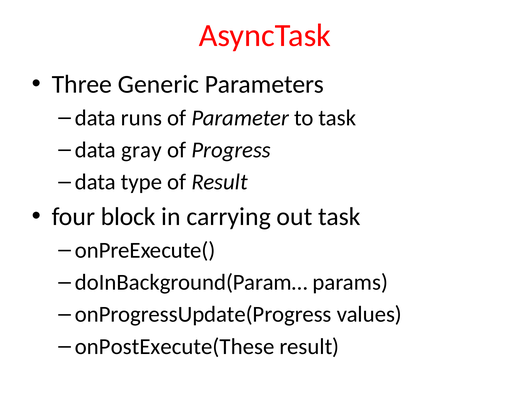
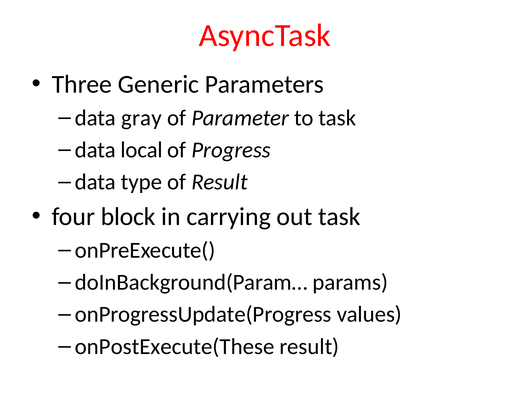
runs: runs -> gray
gray: gray -> local
